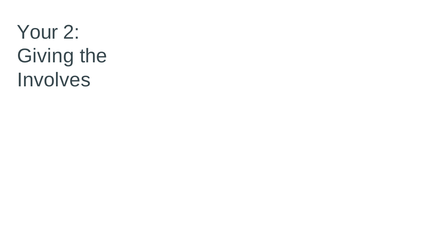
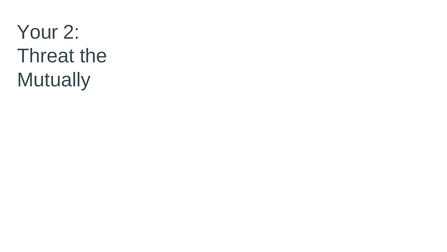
Giving: Giving -> Threat
Involves: Involves -> Mutually
